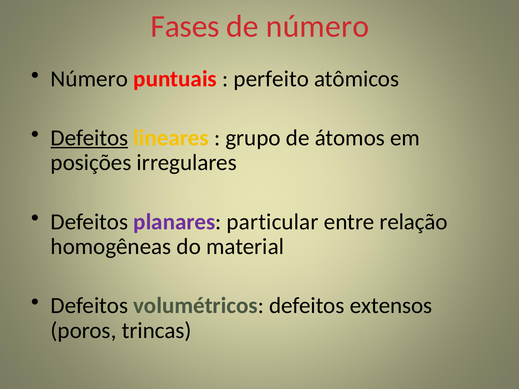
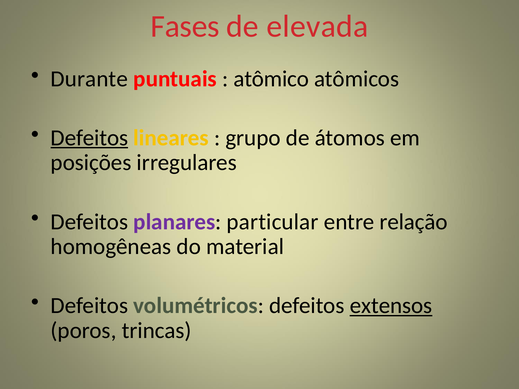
de número: número -> elevada
Número at (89, 79): Número -> Durante
perfeito: perfeito -> atômico
extensos underline: none -> present
